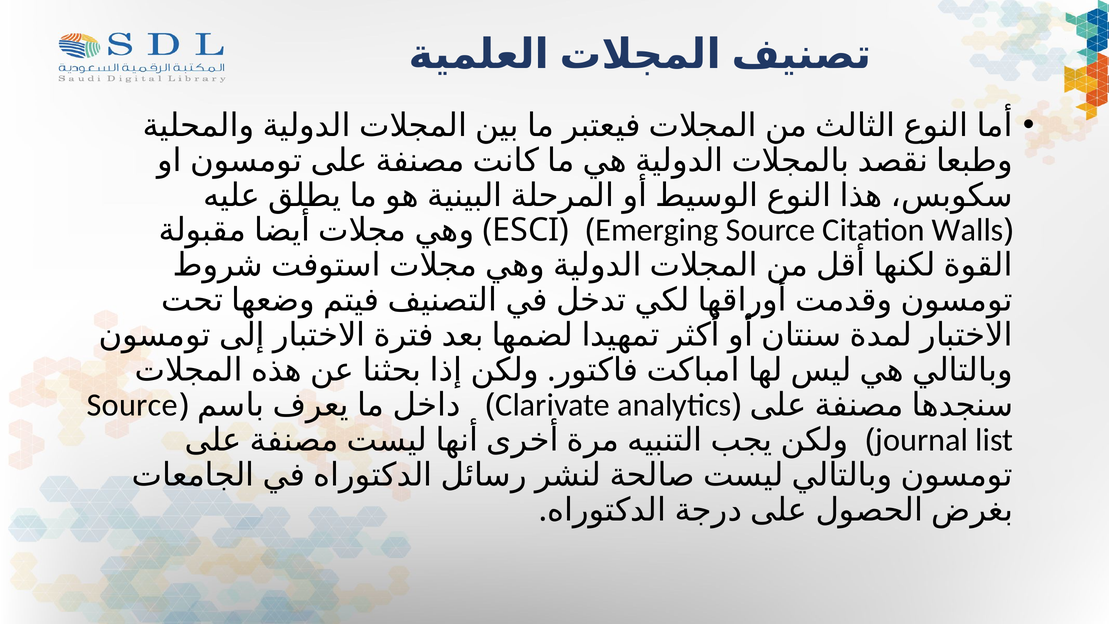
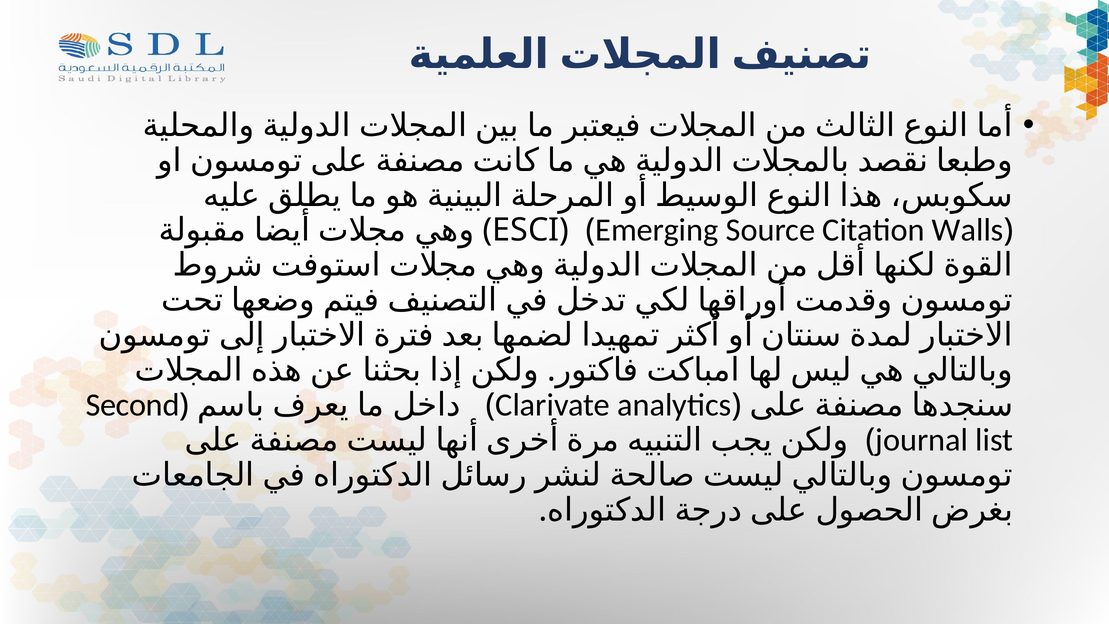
Source at (132, 405): Source -> Second
